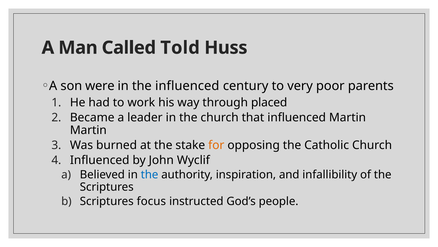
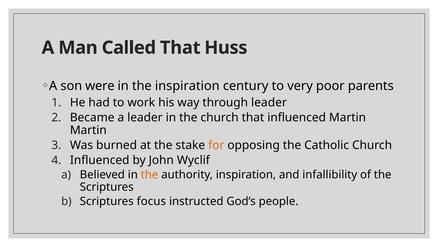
Called Told: Told -> That
the influenced: influenced -> inspiration
through placed: placed -> leader
the at (150, 174) colour: blue -> orange
